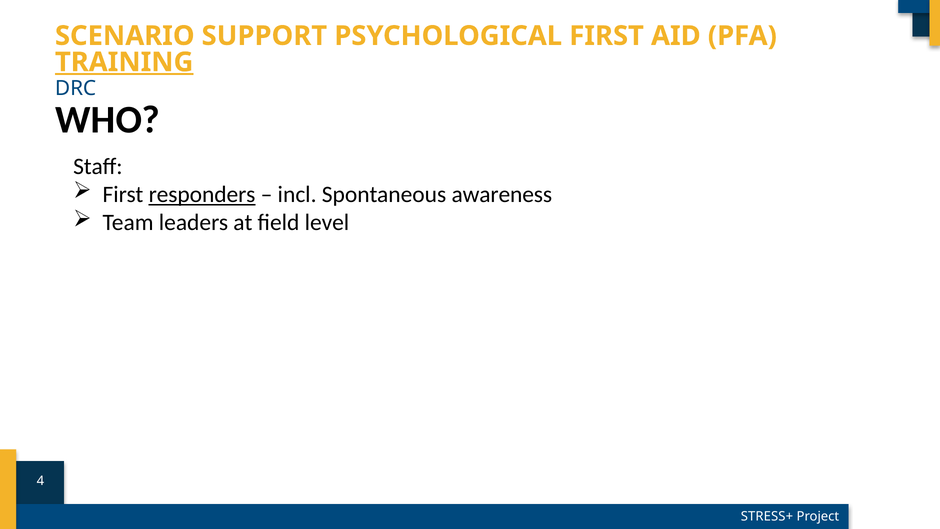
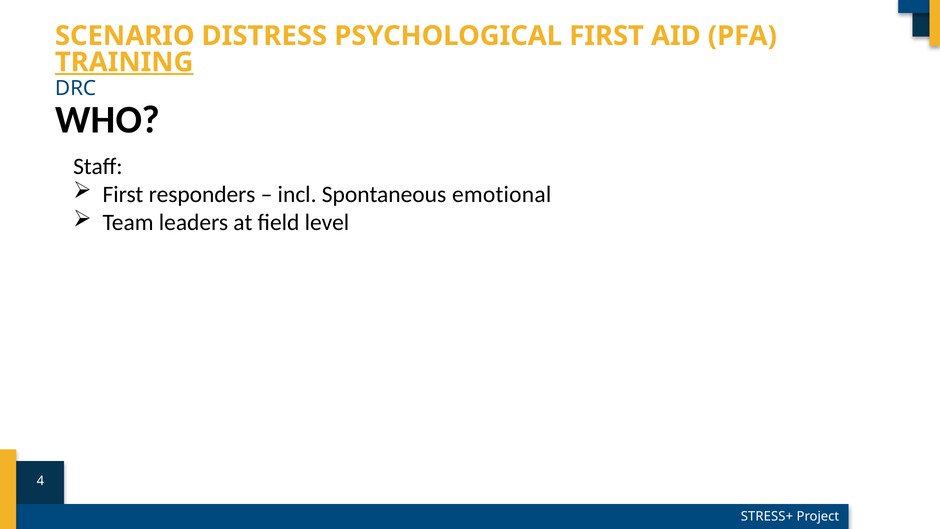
SUPPORT: SUPPORT -> DISTRESS
responders underline: present -> none
awareness: awareness -> emotional
